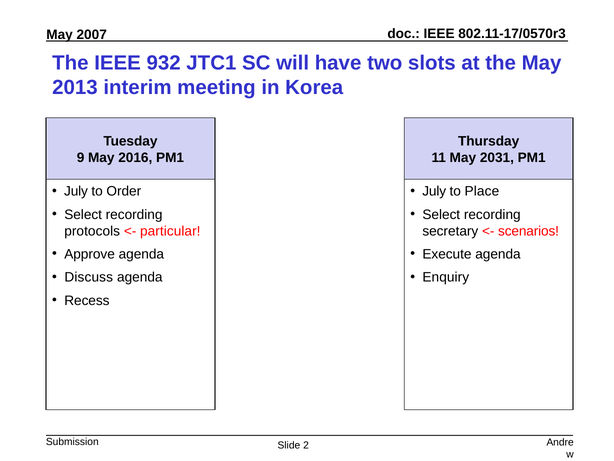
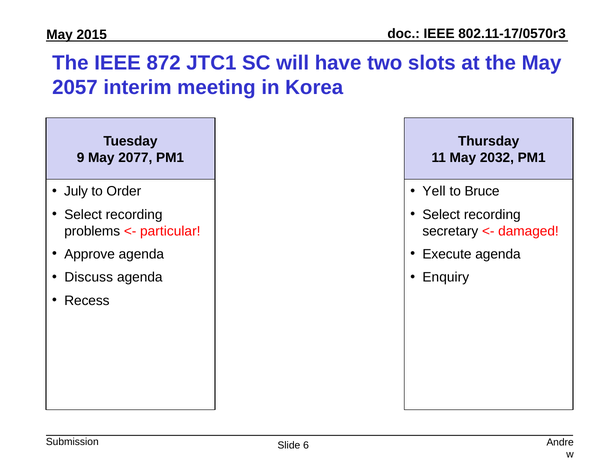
2007: 2007 -> 2015
932: 932 -> 872
2013: 2013 -> 2057
2016: 2016 -> 2077
2031: 2031 -> 2032
July at (434, 191): July -> Yell
Place: Place -> Bruce
protocols: protocols -> problems
scenarios: scenarios -> damaged
2: 2 -> 6
